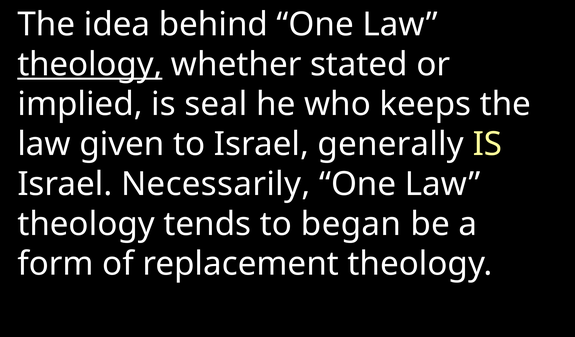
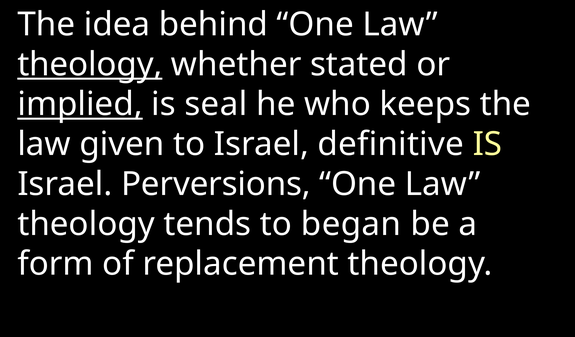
implied underline: none -> present
generally: generally -> definitive
Necessarily: Necessarily -> Perversions
